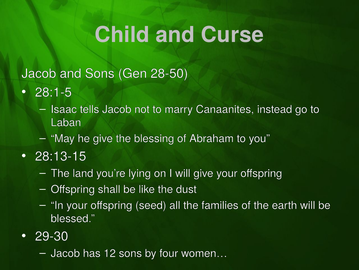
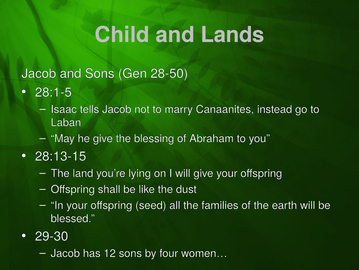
Curse: Curse -> Lands
